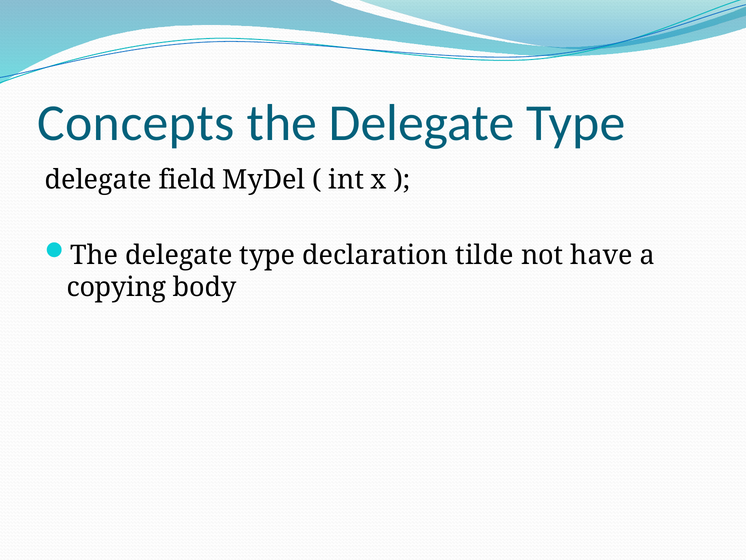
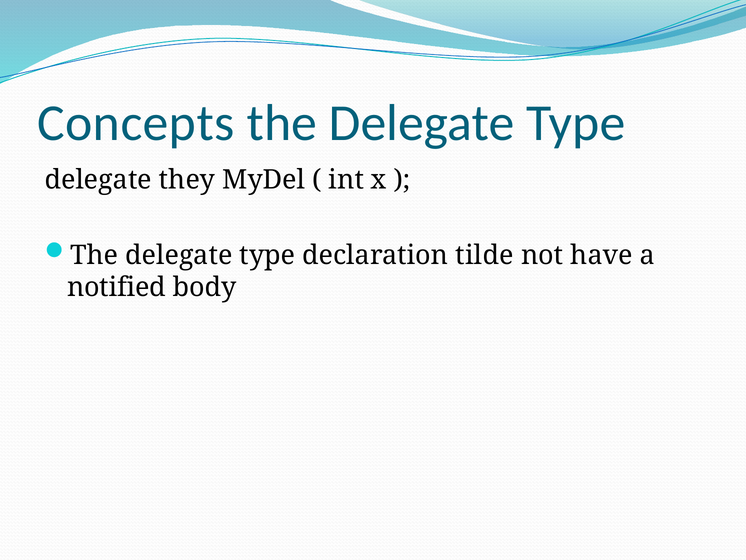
field: field -> they
copying: copying -> notified
